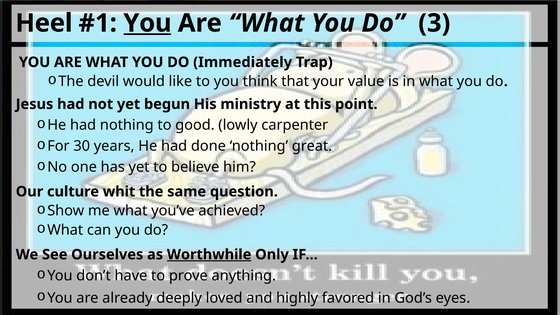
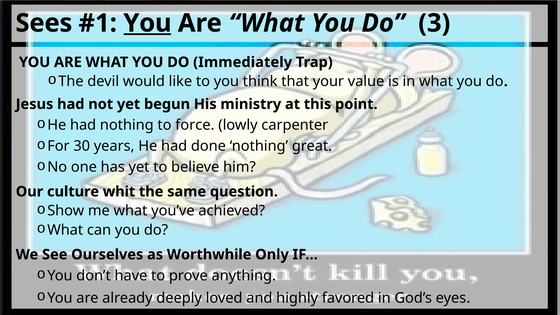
Heel: Heel -> Sees
good: good -> force
Worthwhile underline: present -> none
